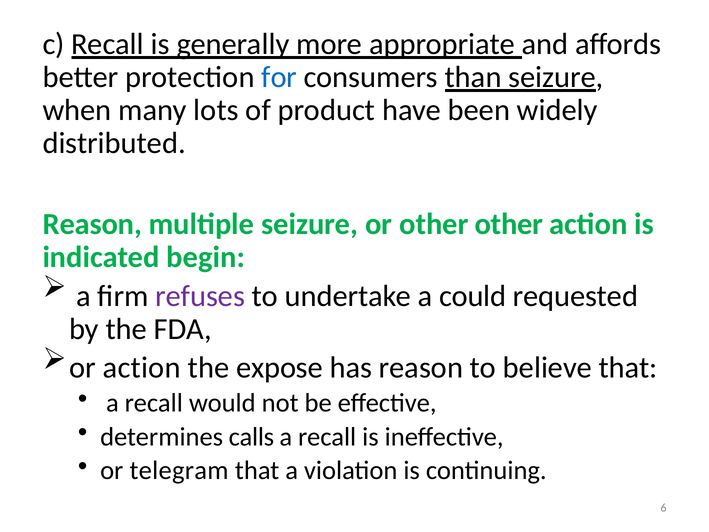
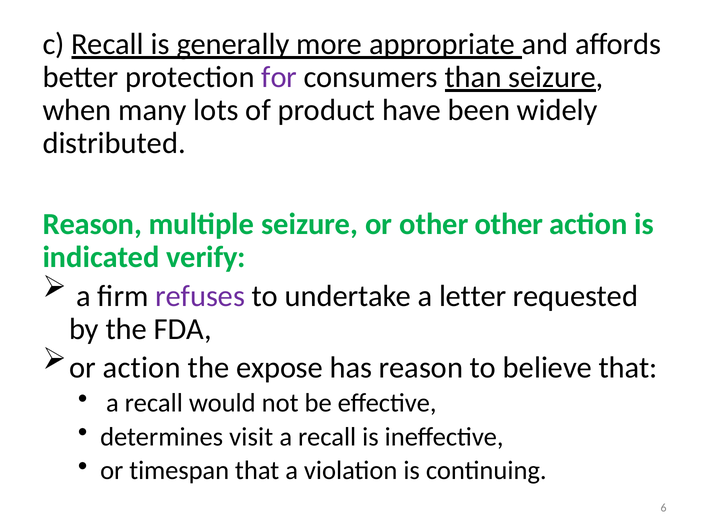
for colour: blue -> purple
begin: begin -> verify
could: could -> letter
calls: calls -> visit
telegram: telegram -> timespan
